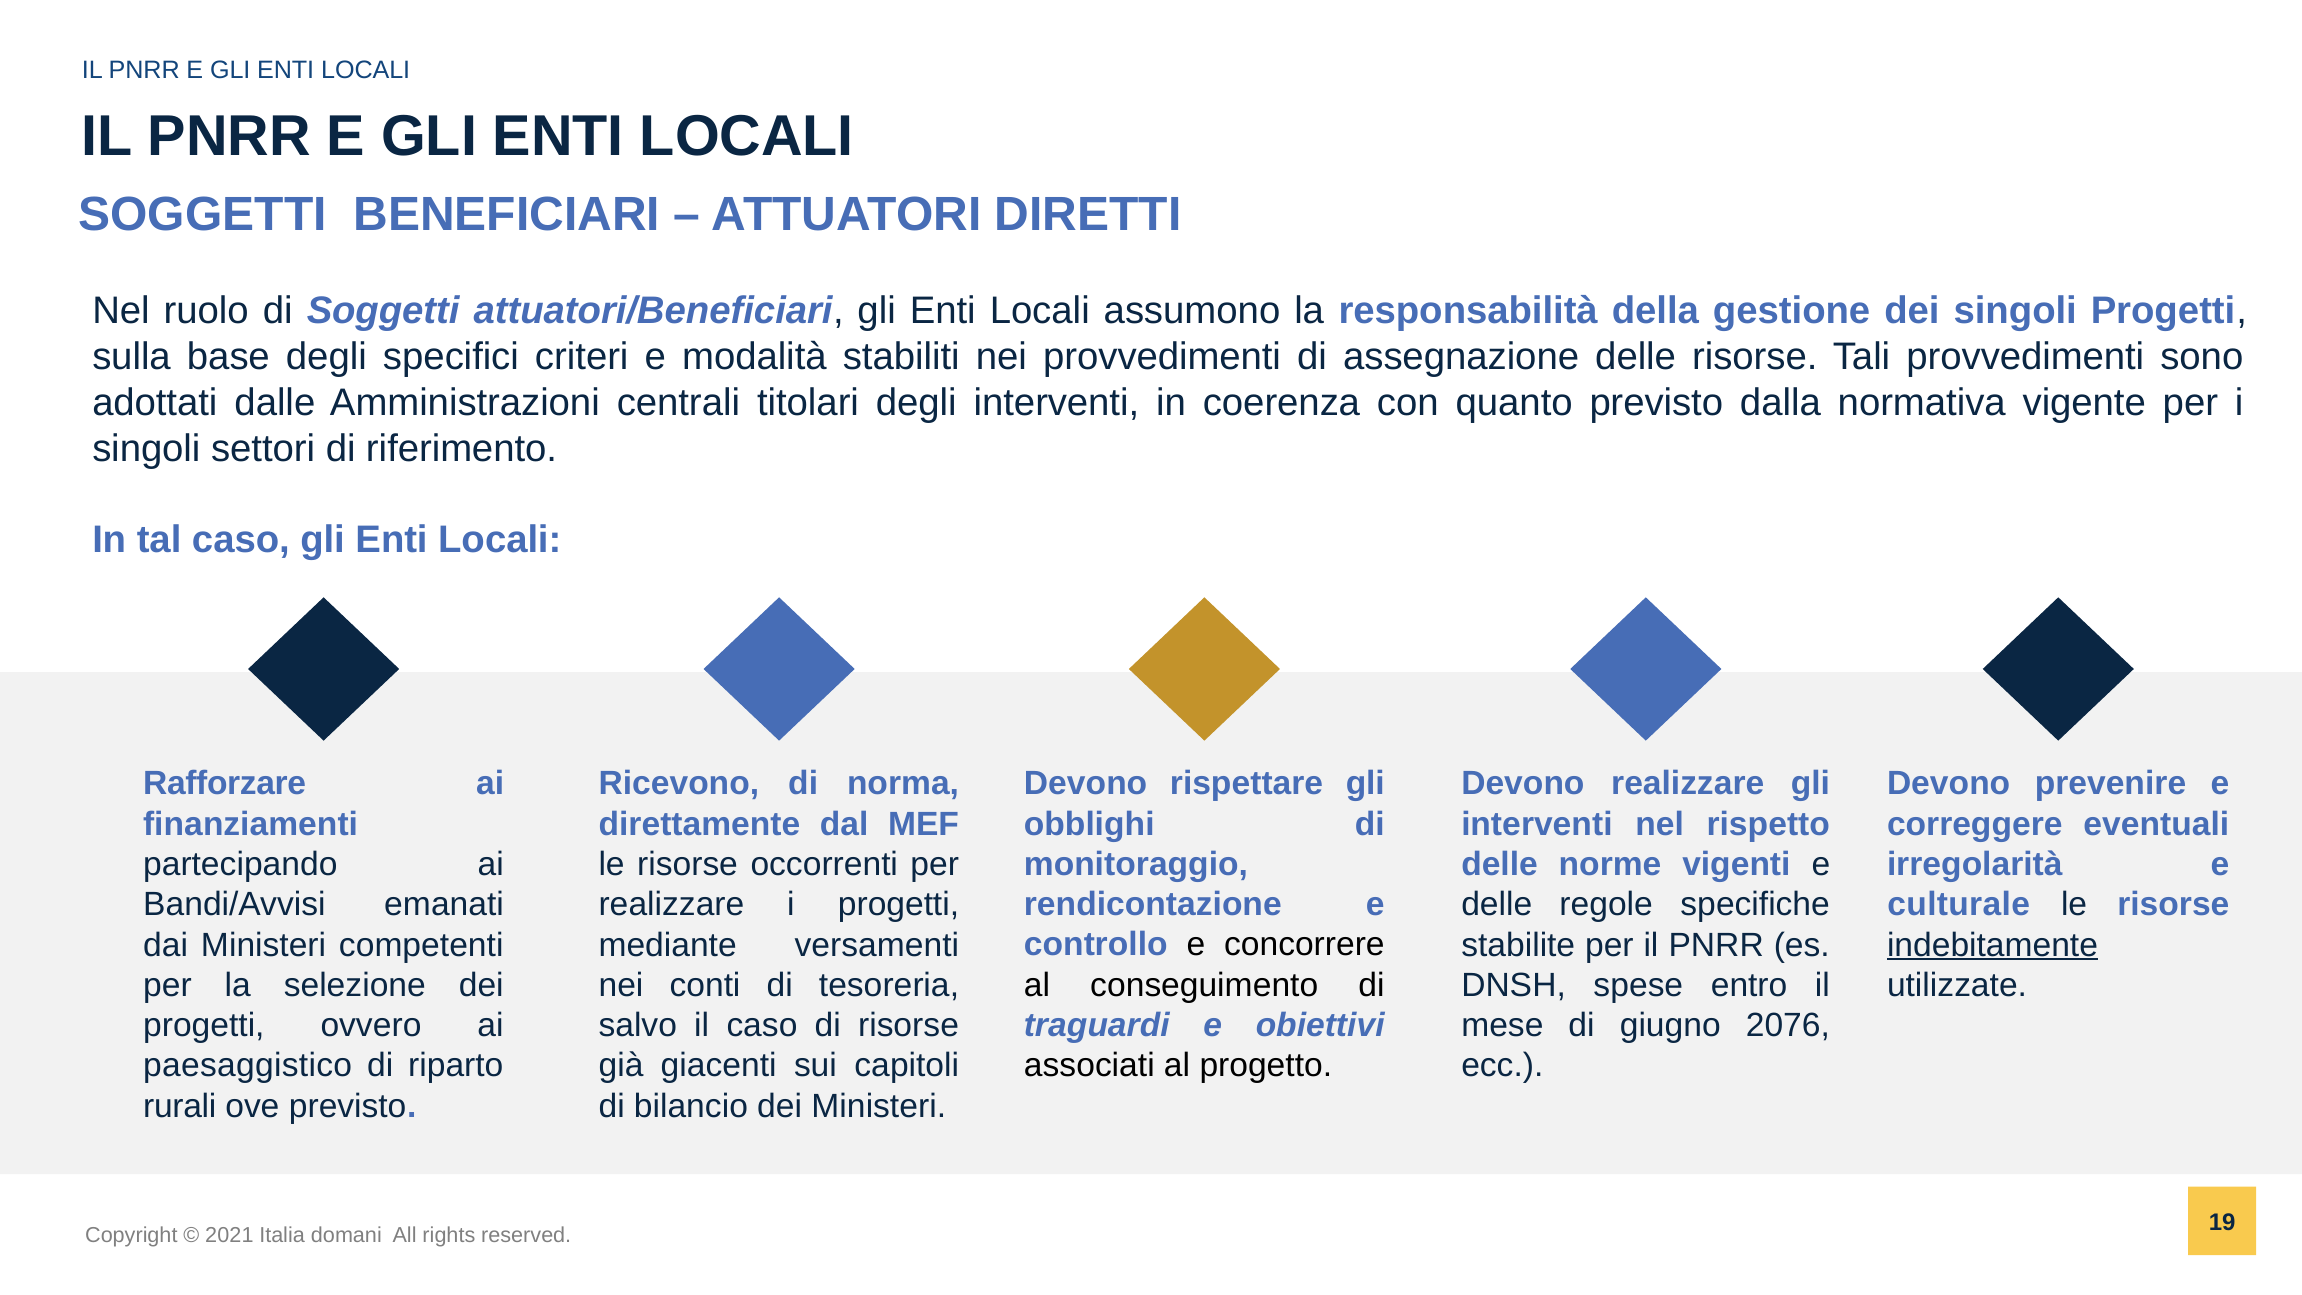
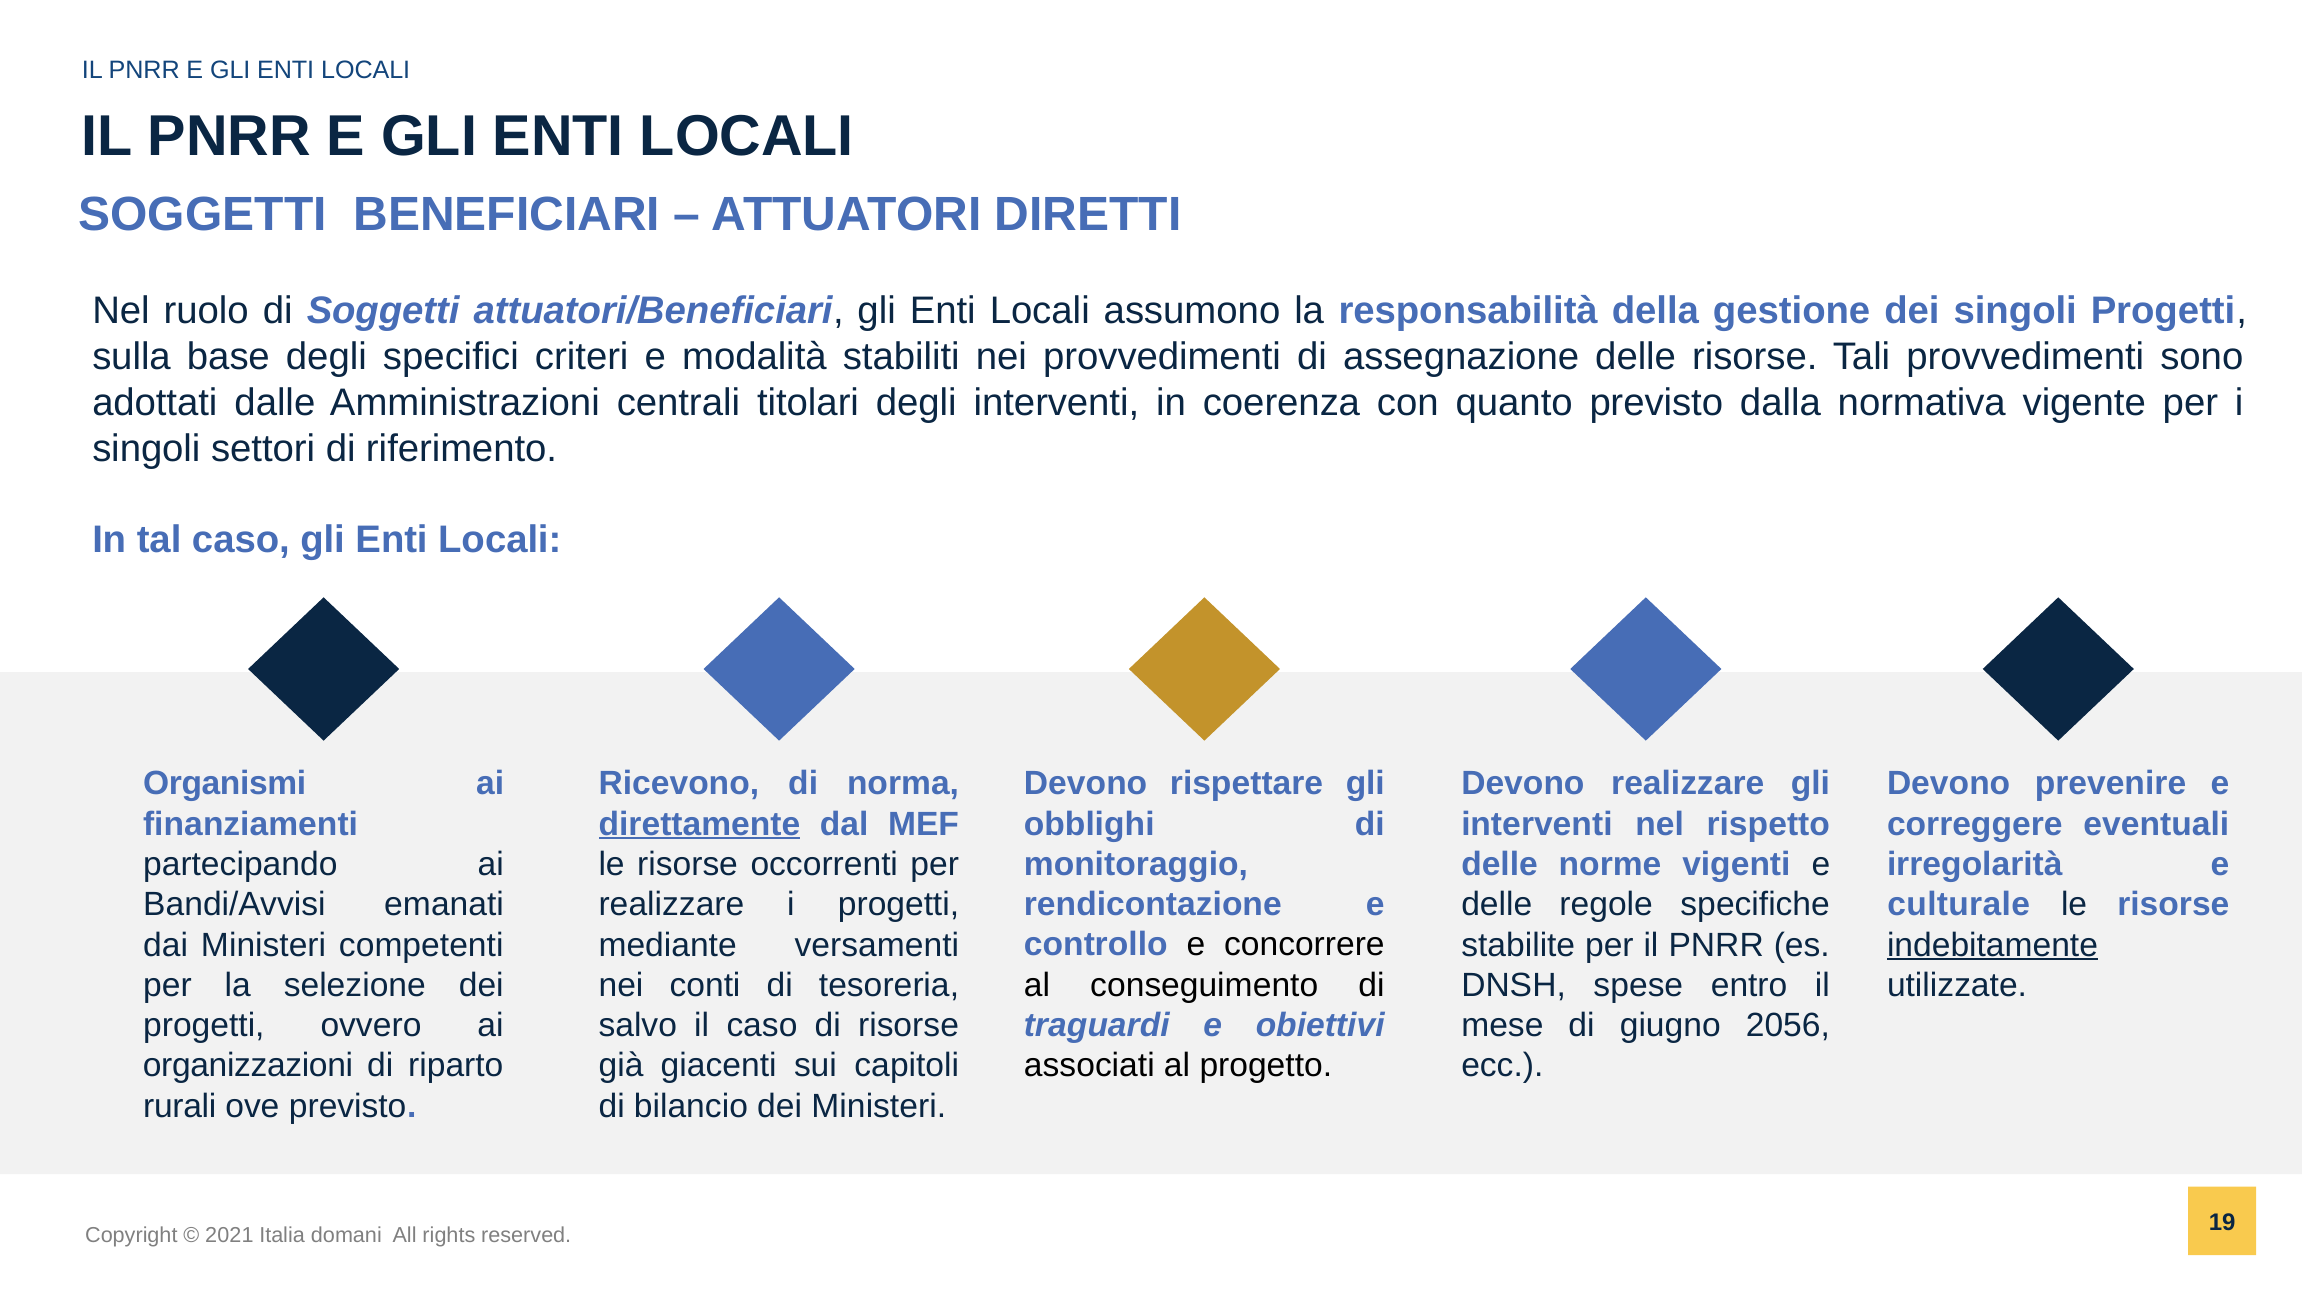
Rafforzare: Rafforzare -> Organismi
direttamente underline: none -> present
2076: 2076 -> 2056
paesaggistico: paesaggistico -> organizzazioni
